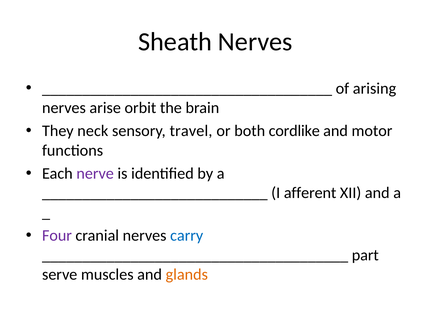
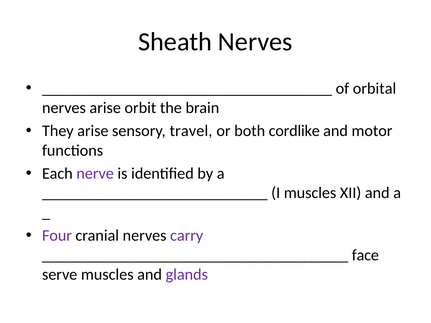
arising: arising -> orbital
They neck: neck -> arise
I afferent: afferent -> muscles
carry colour: blue -> purple
part: part -> face
glands colour: orange -> purple
